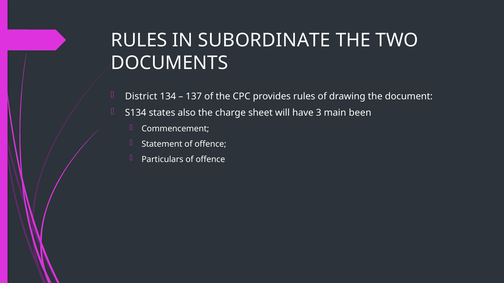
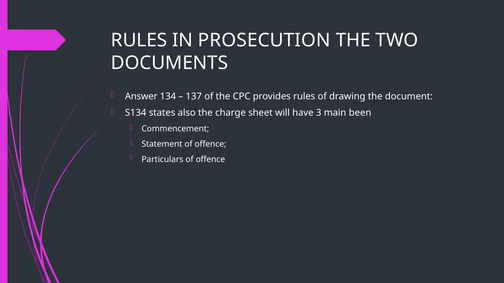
SUBORDINATE: SUBORDINATE -> PROSECUTION
District: District -> Answer
